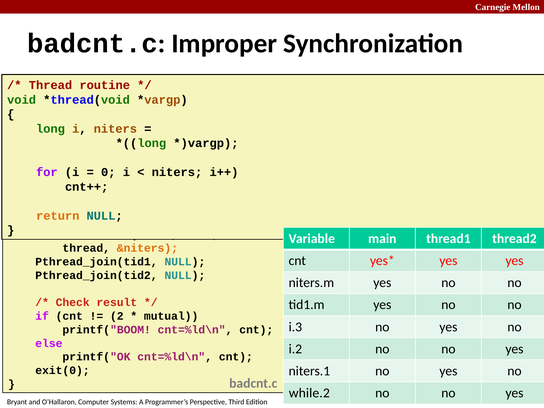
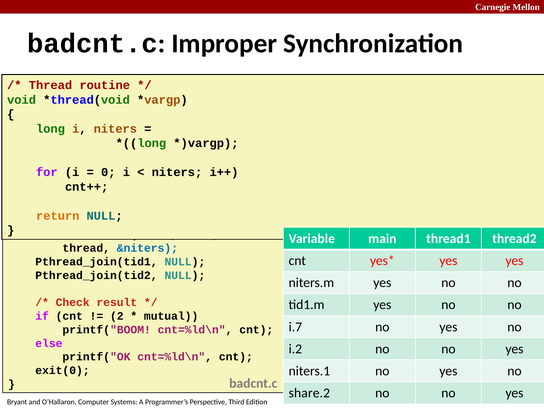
&niters at (147, 248) colour: orange -> blue
i.3: i.3 -> i.7
while.2: while.2 -> share.2
